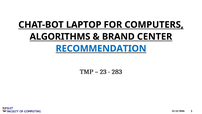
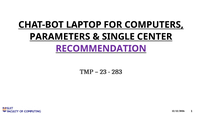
ALGORITHMS: ALGORITHMS -> PARAMETERS
BRAND: BRAND -> SINGLE
RECOMMENDATION colour: blue -> purple
